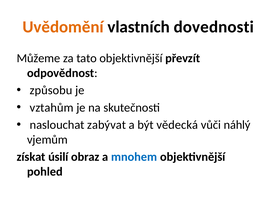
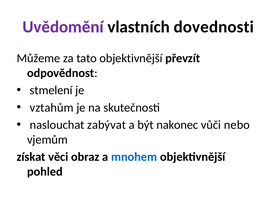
Uvědomění colour: orange -> purple
způsobu: způsobu -> stmelení
vědecká: vědecká -> nakonec
náhlý: náhlý -> nebo
úsilí: úsilí -> věci
